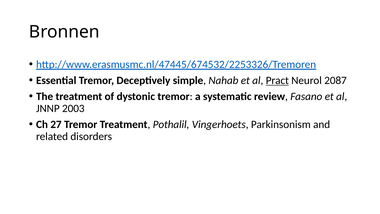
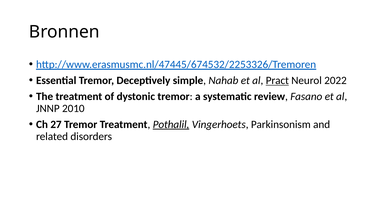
2087: 2087 -> 2022
2003: 2003 -> 2010
Pothalil underline: none -> present
